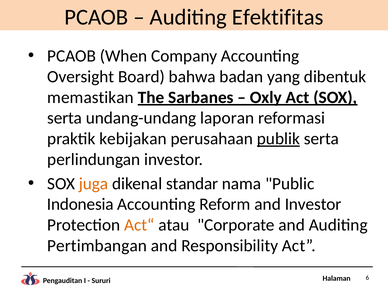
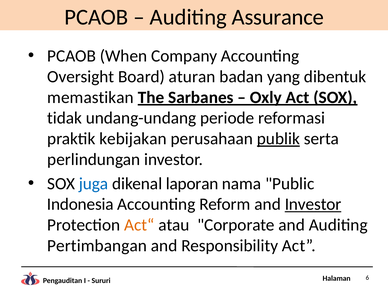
Efektifitas: Efektifitas -> Assurance
bahwa: bahwa -> aturan
serta at (65, 118): serta -> tidak
laporan: laporan -> periode
juga colour: orange -> blue
standar: standar -> laporan
Investor at (313, 204) underline: none -> present
